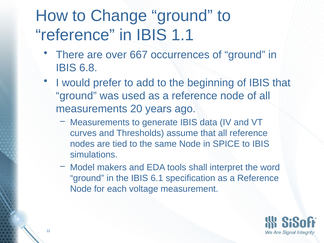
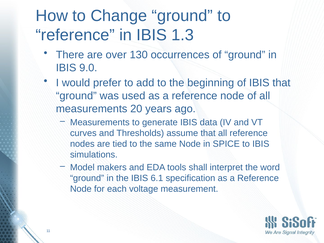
1.1: 1.1 -> 1.3
667: 667 -> 130
6.8: 6.8 -> 9.0
